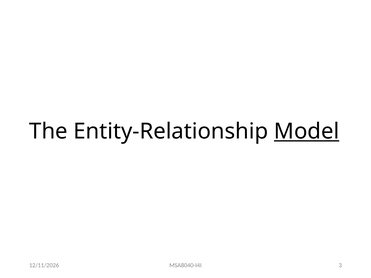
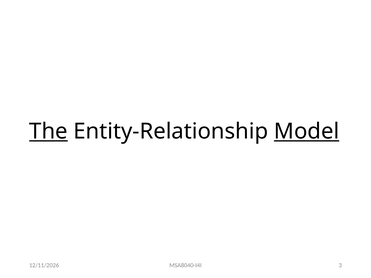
The underline: none -> present
